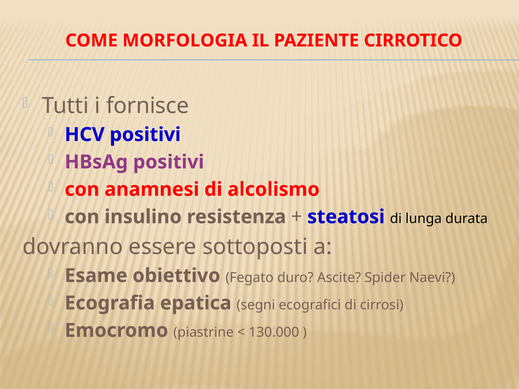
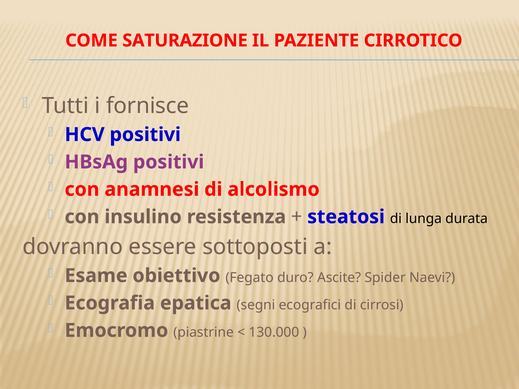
MORFOLOGIA: MORFOLOGIA -> SATURAZIONE
